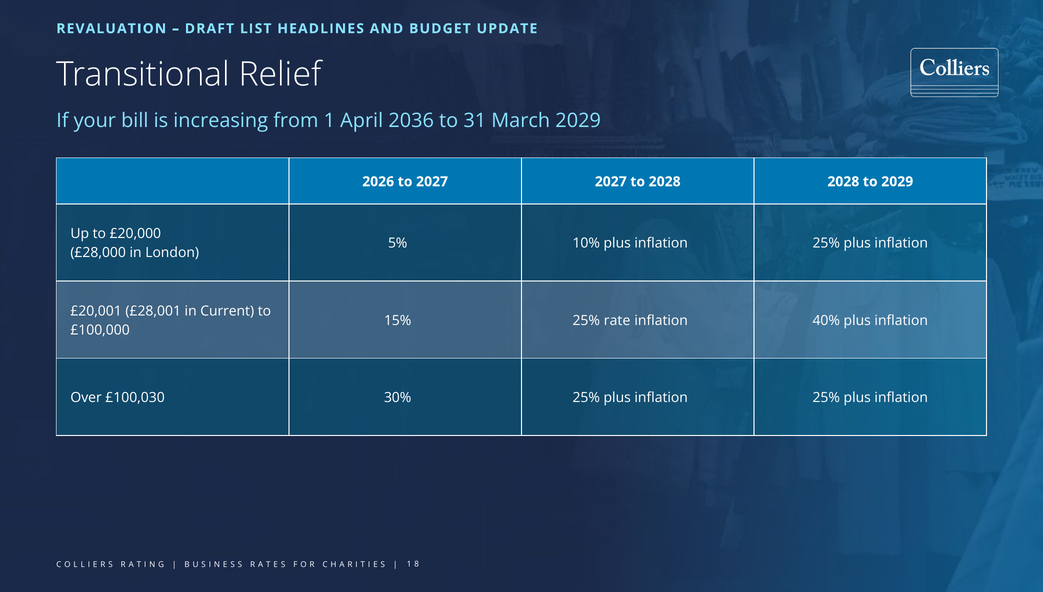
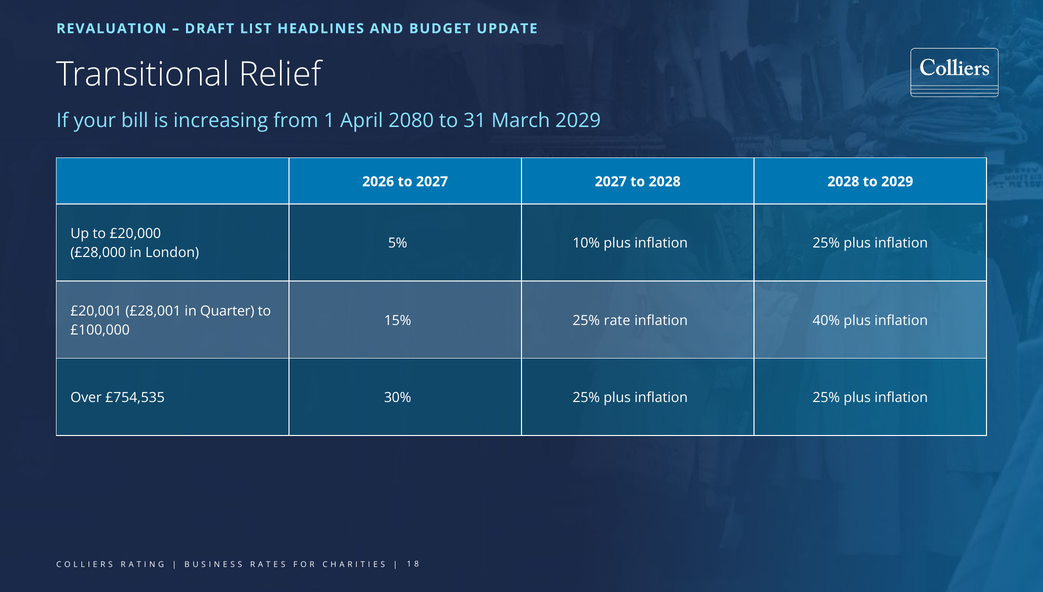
2036: 2036 -> 2080
Current: Current -> Quarter
£100,030: £100,030 -> £754,535
